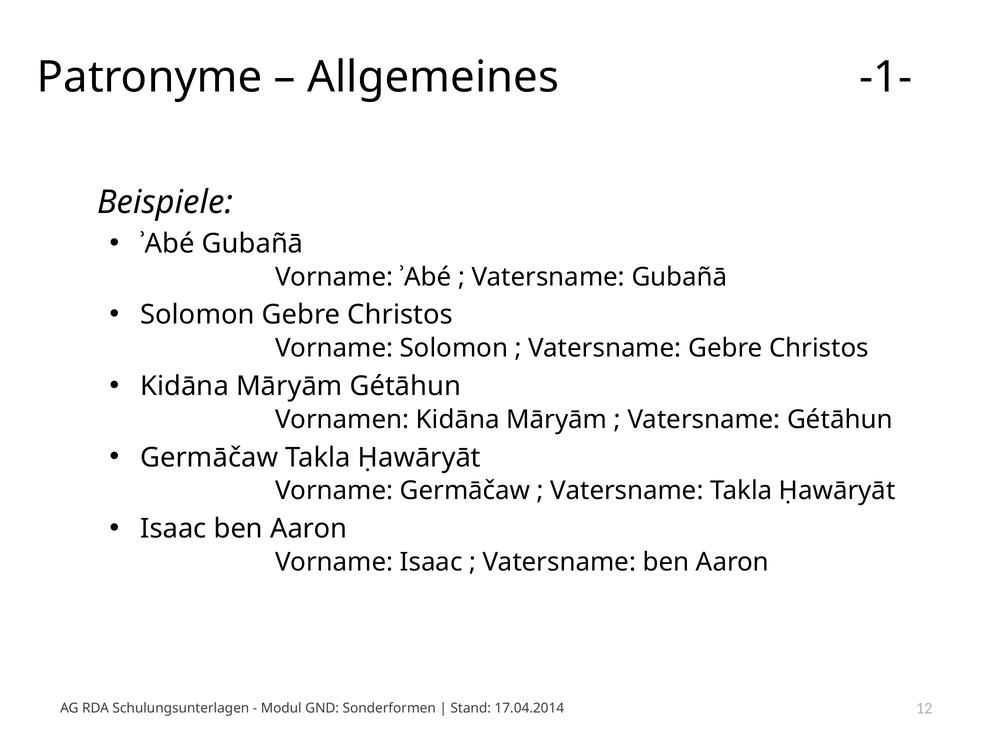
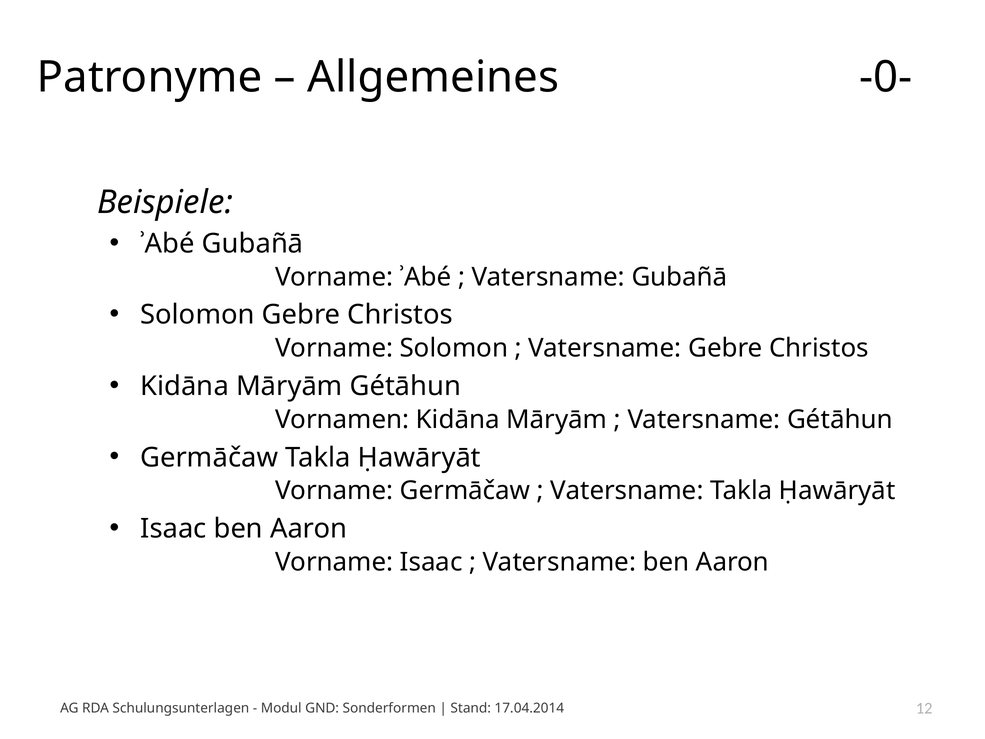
-1-: -1- -> -0-
